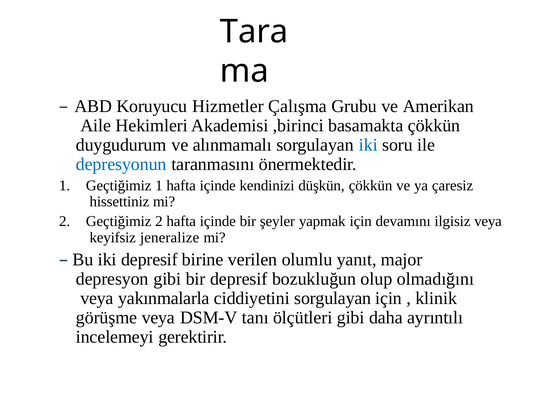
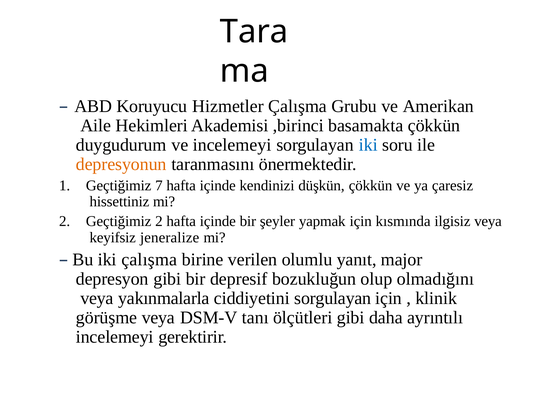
ve alınmamalı: alınmamalı -> incelemeyi
depresyonun colour: blue -> orange
Geçtiğimiz 1: 1 -> 7
devamını: devamını -> kısmında
iki depresif: depresif -> çalışma
